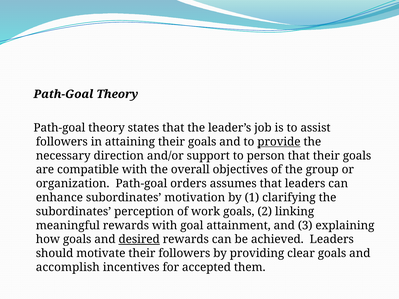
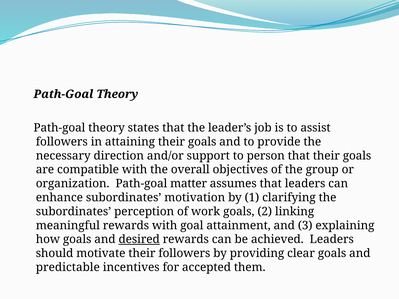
provide underline: present -> none
orders: orders -> matter
accomplish: accomplish -> predictable
